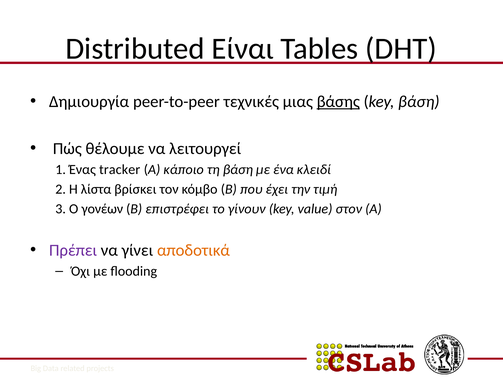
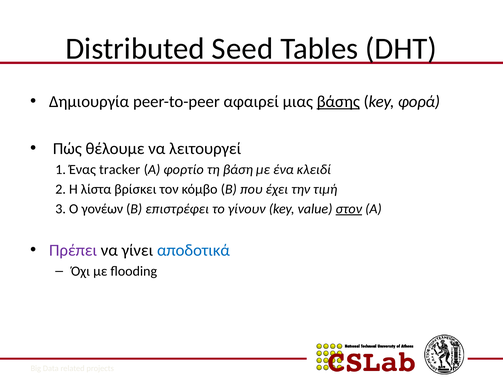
Είναι: Είναι -> Seed
τεχνικές: τεχνικές -> αφαιρεί
key βάση: βάση -> φορά
κάποιο: κάποιο -> φορτίο
στον underline: none -> present
αποδοτικά colour: orange -> blue
